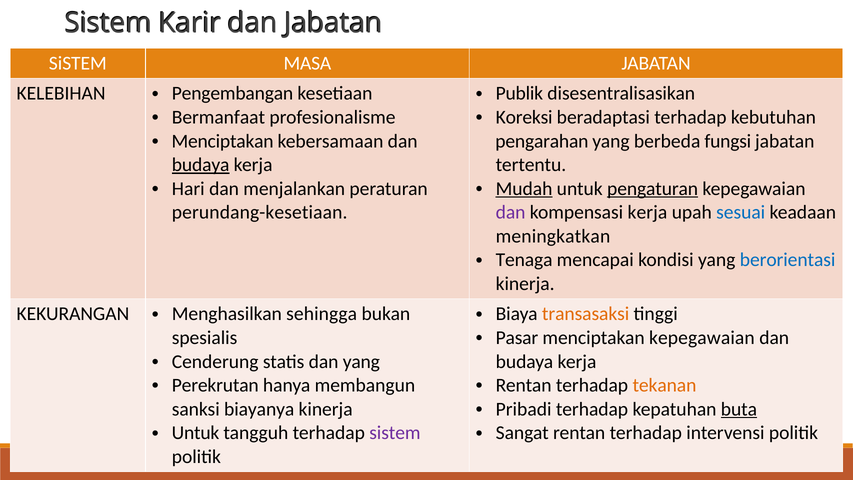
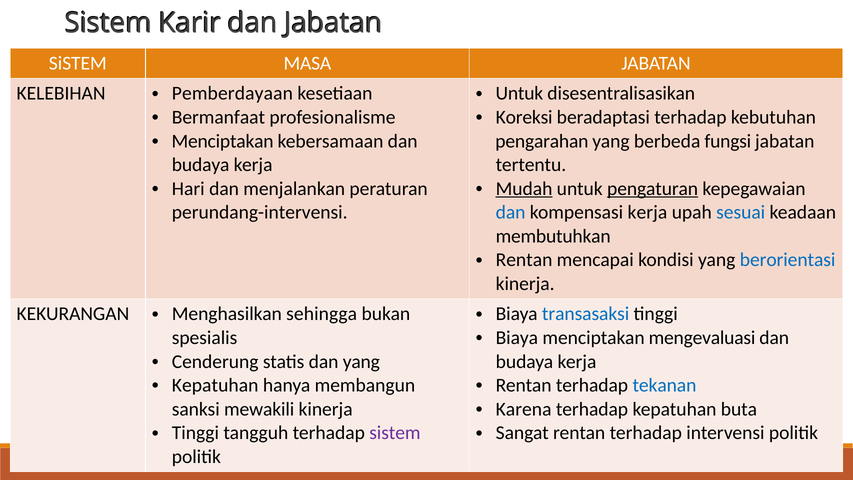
Publik at (519, 93): Publik -> Untuk
Pengembangan: Pengembangan -> Pemberdayaan
budaya at (201, 165) underline: present -> none
perundang-kesetiaan: perundang-kesetiaan -> perundang-intervensi
dan at (511, 212) colour: purple -> blue
meningkatkan: meningkatkan -> membutuhkan
Tenaga at (524, 260): Tenaga -> Rentan
transasaksi colour: orange -> blue
Pasar at (517, 338): Pasar -> Biaya
menciptakan kepegawaian: kepegawaian -> mengevaluasi
Perekrutan at (215, 385): Perekrutan -> Kepatuhan
tekanan colour: orange -> blue
Pribadi: Pribadi -> Karena
buta underline: present -> none
biayanya: biayanya -> mewakili
Untuk at (196, 433): Untuk -> Tinggi
